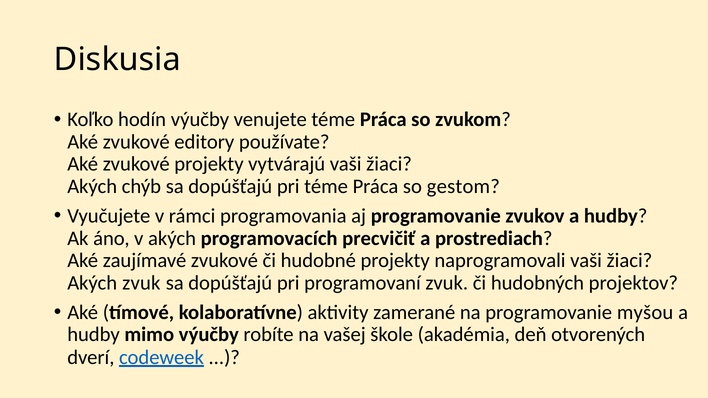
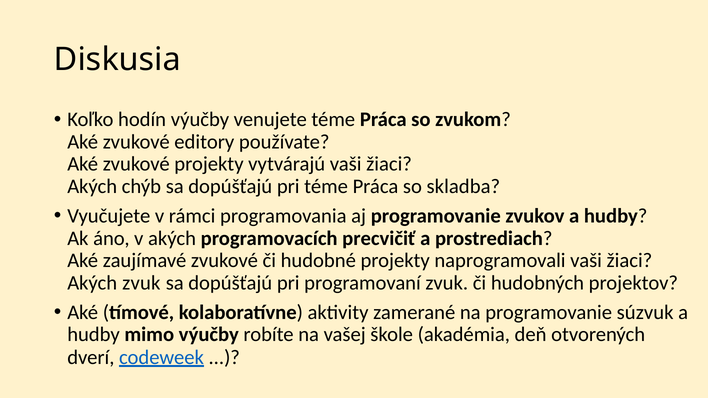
gestom: gestom -> skladba
myšou: myšou -> súzvuk
